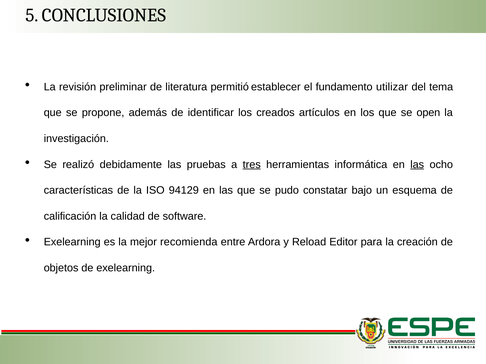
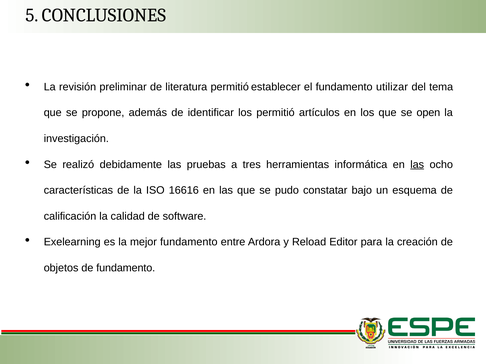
los creados: creados -> permitió
tres underline: present -> none
94129: 94129 -> 16616
mejor recomienda: recomienda -> fundamento
de exelearning: exelearning -> fundamento
